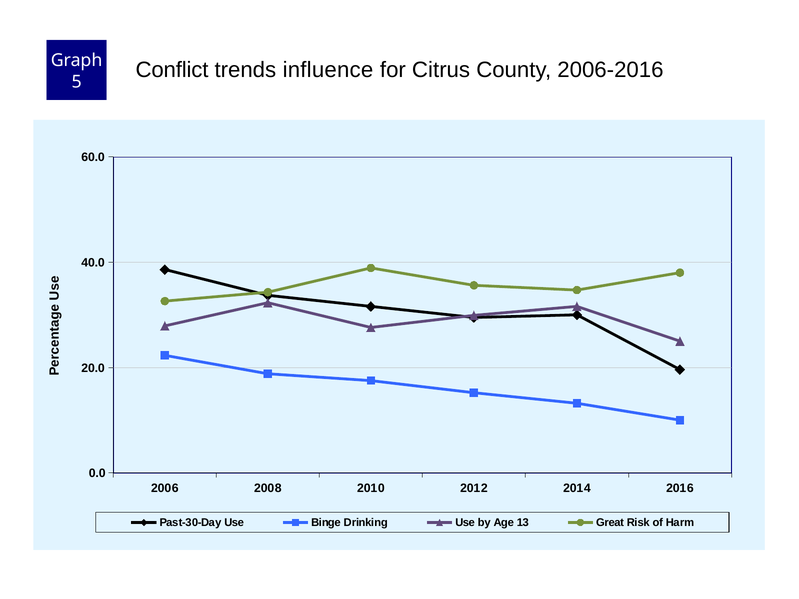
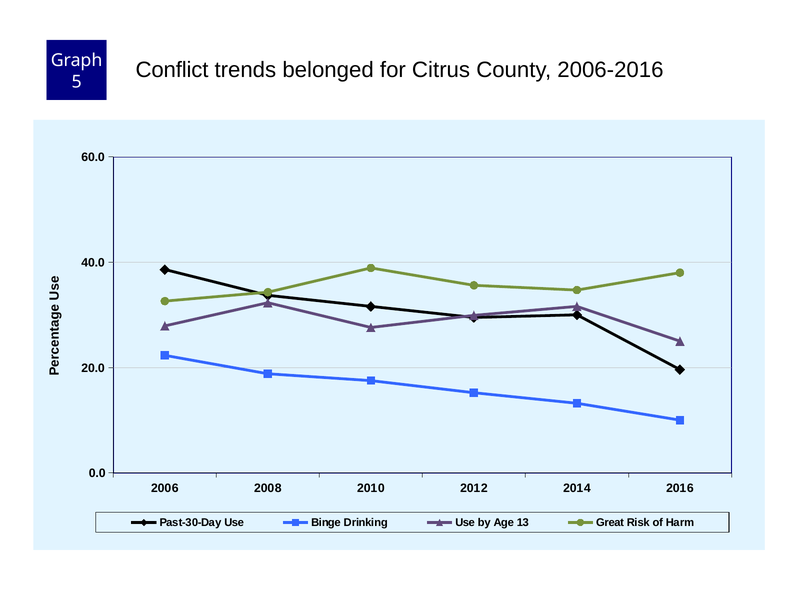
influence: influence -> belonged
